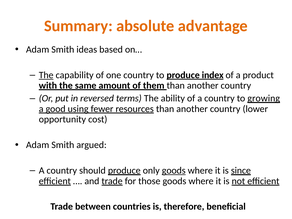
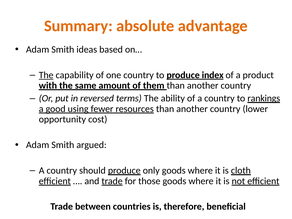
growing: growing -> rankings
goods at (174, 170) underline: present -> none
since: since -> cloth
